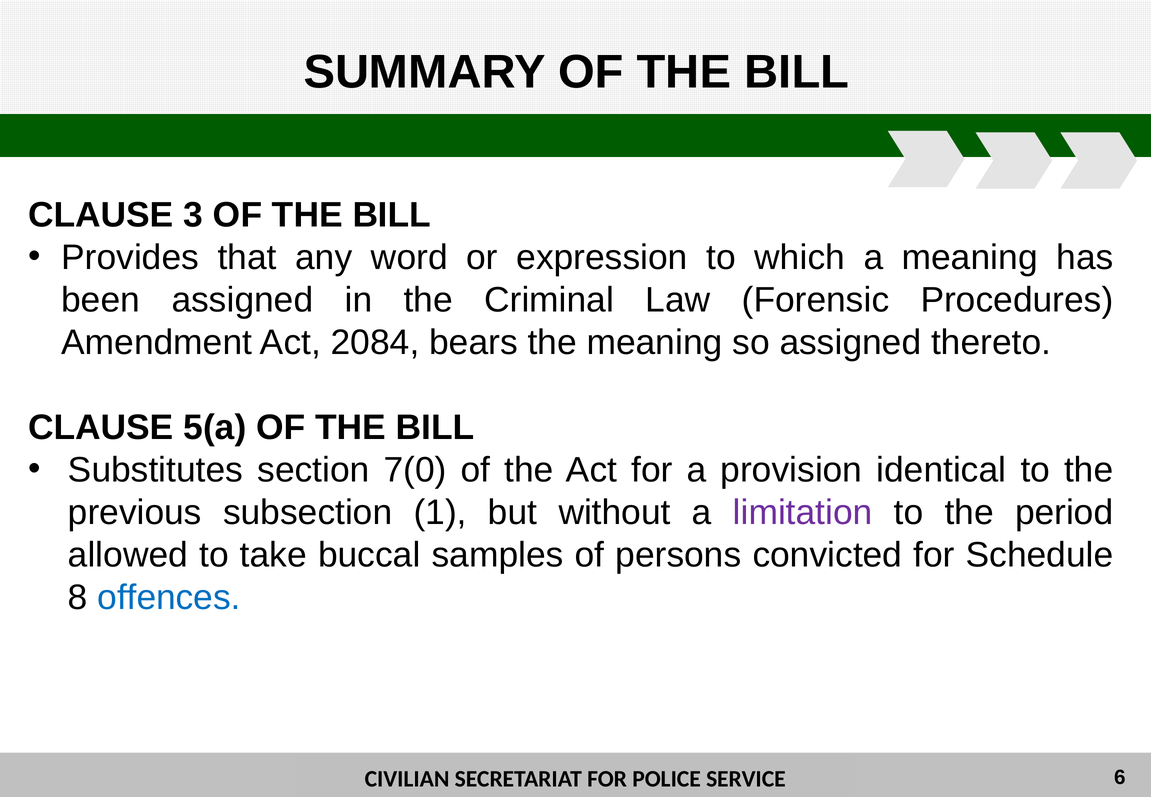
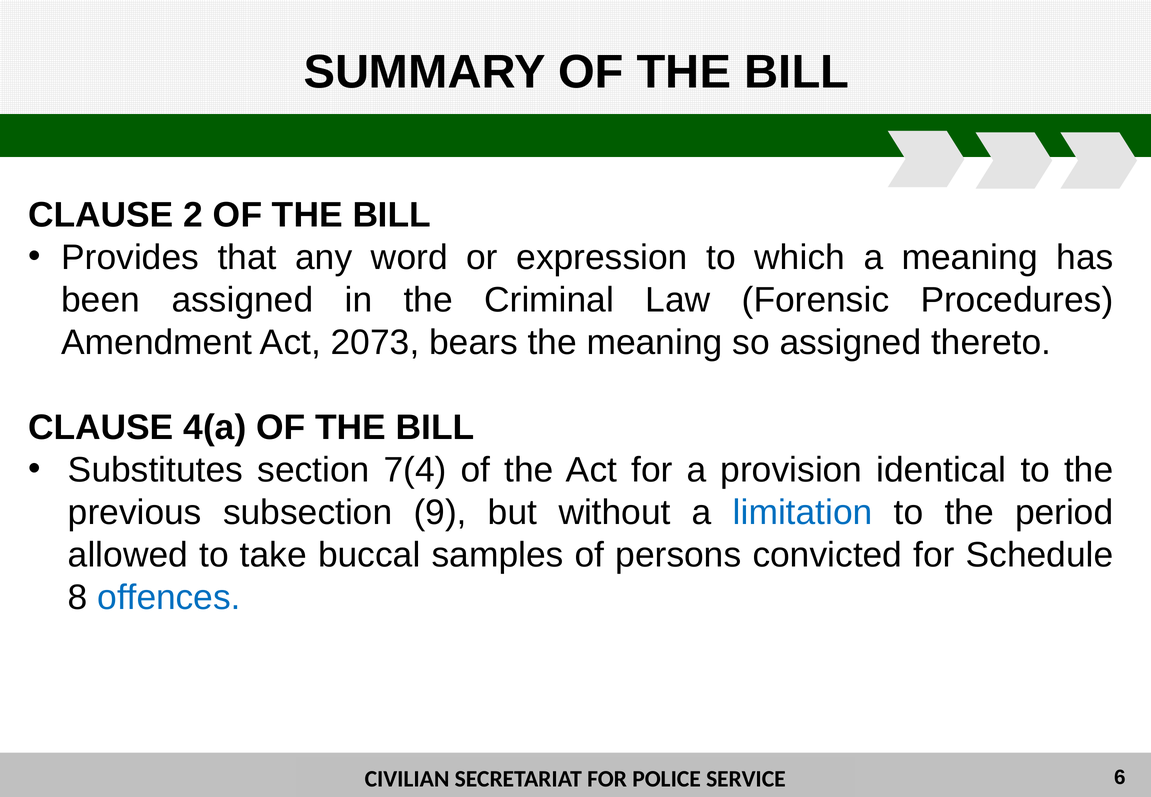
3: 3 -> 2
2084: 2084 -> 2073
5(a: 5(a -> 4(a
7(0: 7(0 -> 7(4
1: 1 -> 9
limitation colour: purple -> blue
